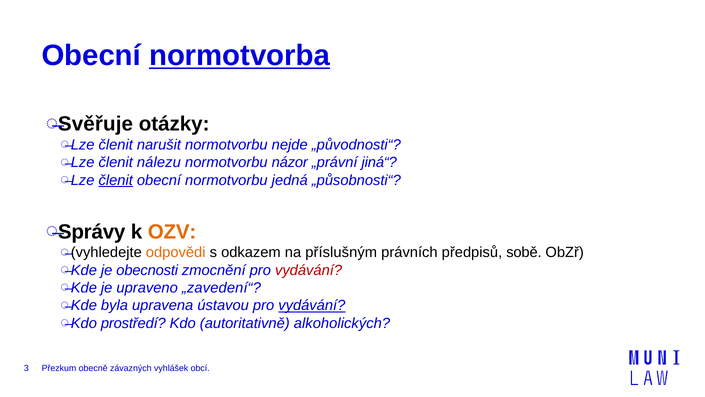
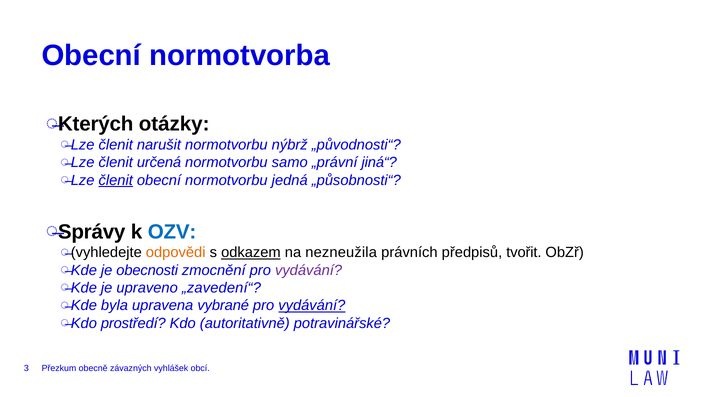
normotvorba underline: present -> none
Svěřuje: Svěřuje -> Kterých
nejde: nejde -> nýbrž
nálezu: nálezu -> určená
názor: názor -> samo
OZV colour: orange -> blue
odkazem underline: none -> present
příslušným: příslušným -> nezneužila
sobě: sobě -> tvořit
vydávání at (309, 270) colour: red -> purple
ústavou: ústavou -> vybrané
alkoholických: alkoholických -> potravinářské
